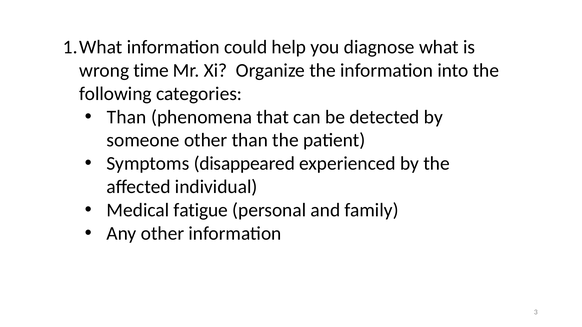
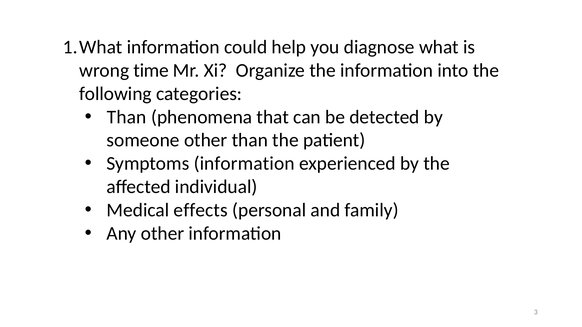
Symptoms disappeared: disappeared -> information
fatigue: fatigue -> effects
